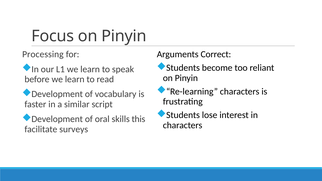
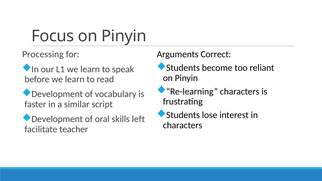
this: this -> left
surveys: surveys -> teacher
